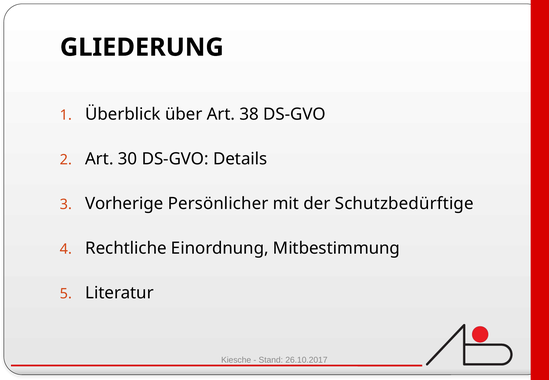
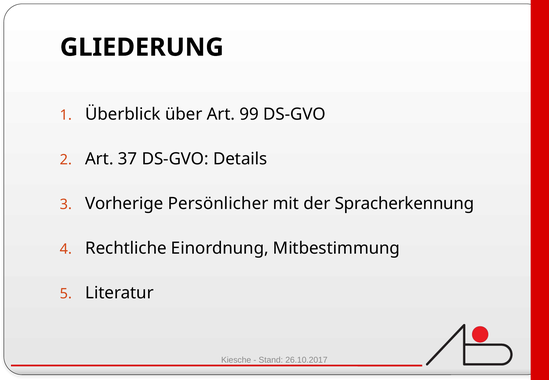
38: 38 -> 99
30: 30 -> 37
Schutzbedürftige: Schutzbedürftige -> Spracherkennung
